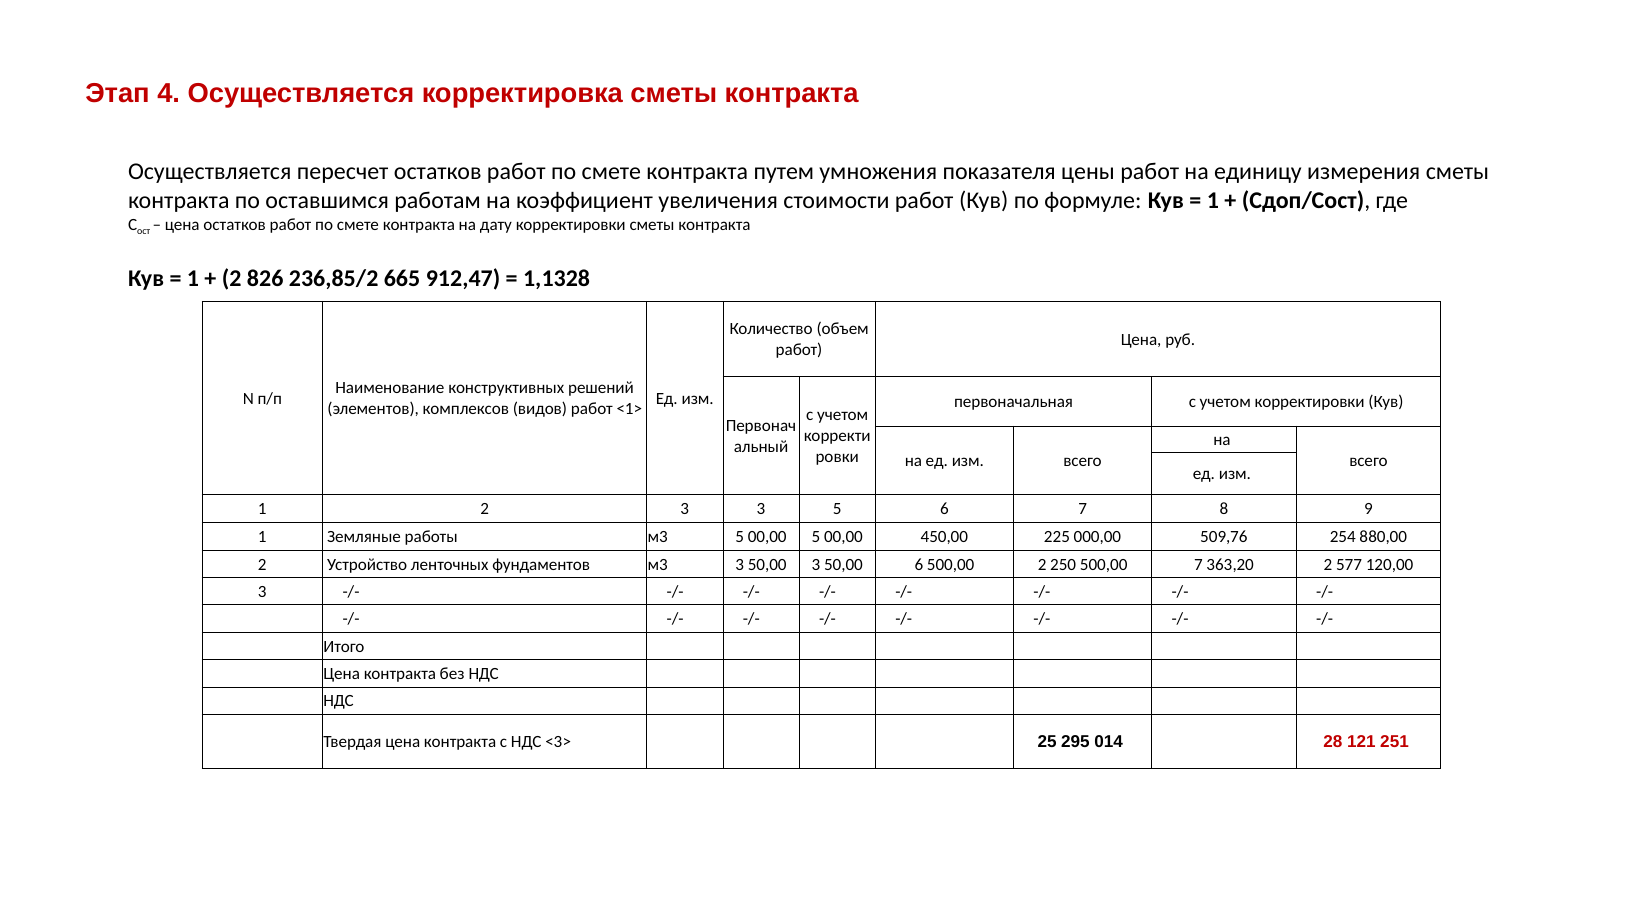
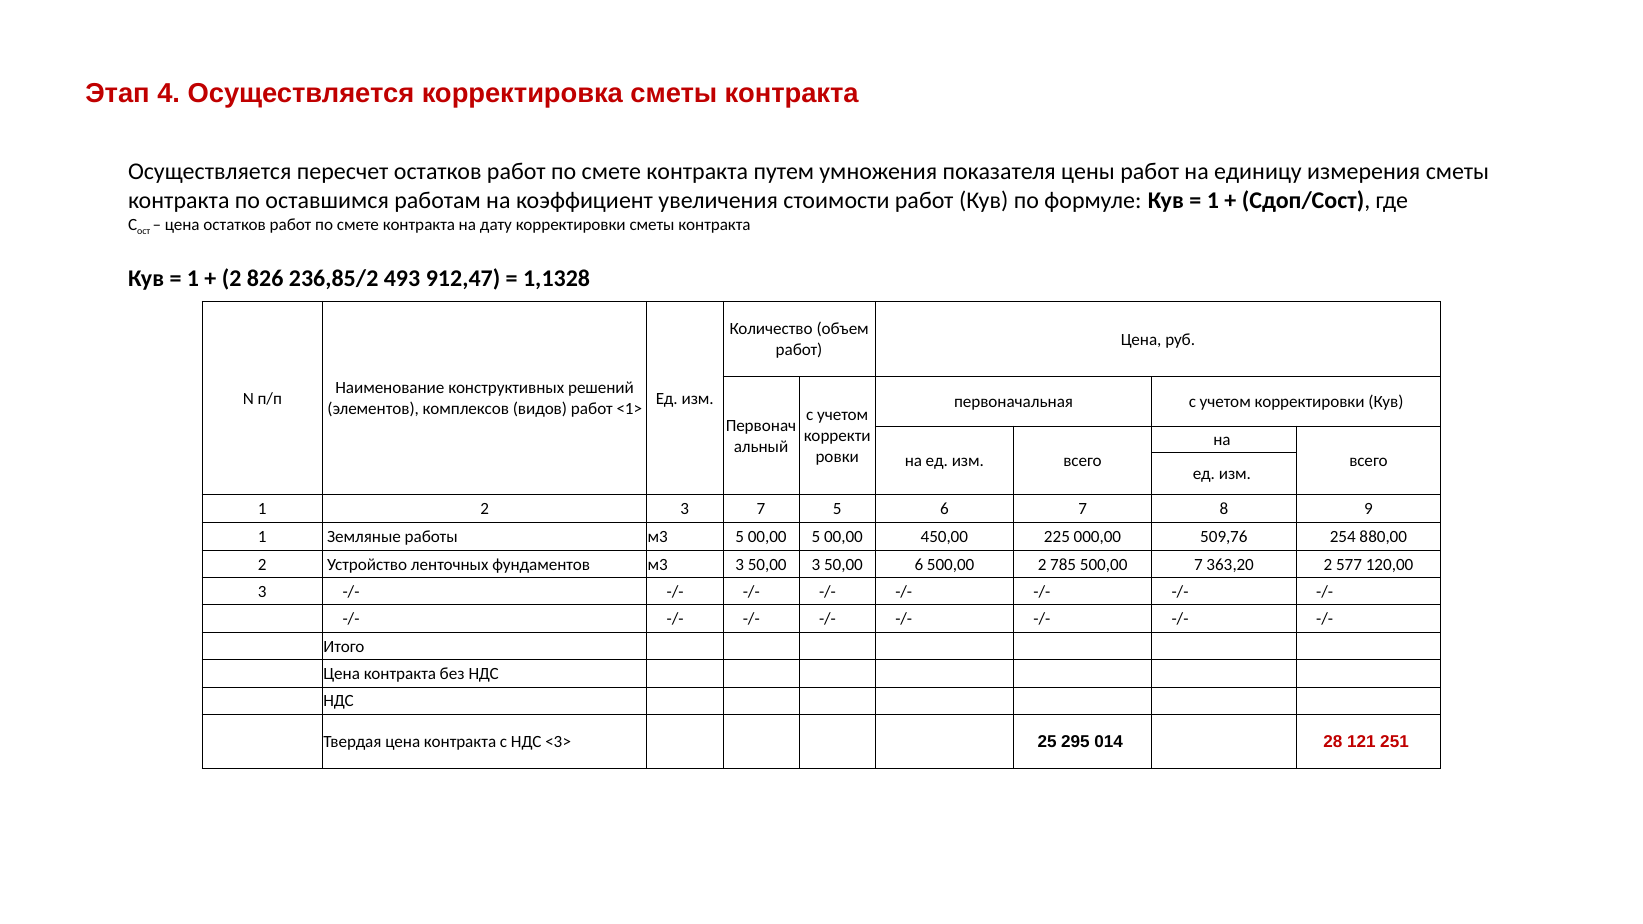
665: 665 -> 493
3 3: 3 -> 7
250: 250 -> 785
